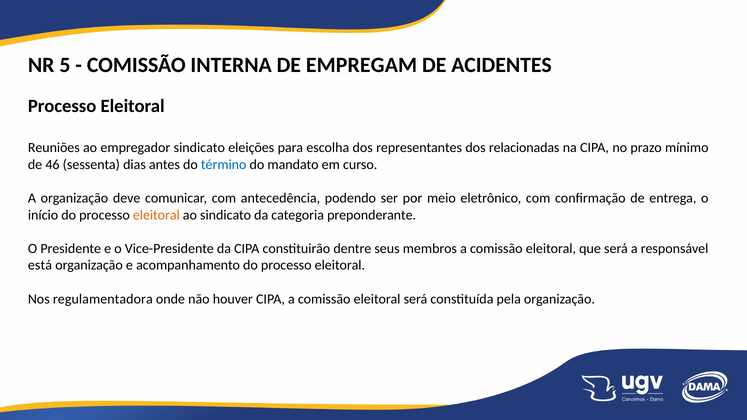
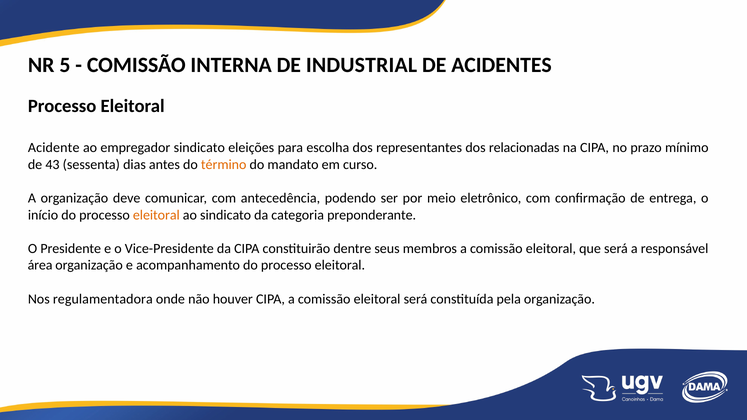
EMPREGAM: EMPREGAM -> INDUSTRIAL
Reuniões: Reuniões -> Acidente
46: 46 -> 43
término colour: blue -> orange
está: está -> área
